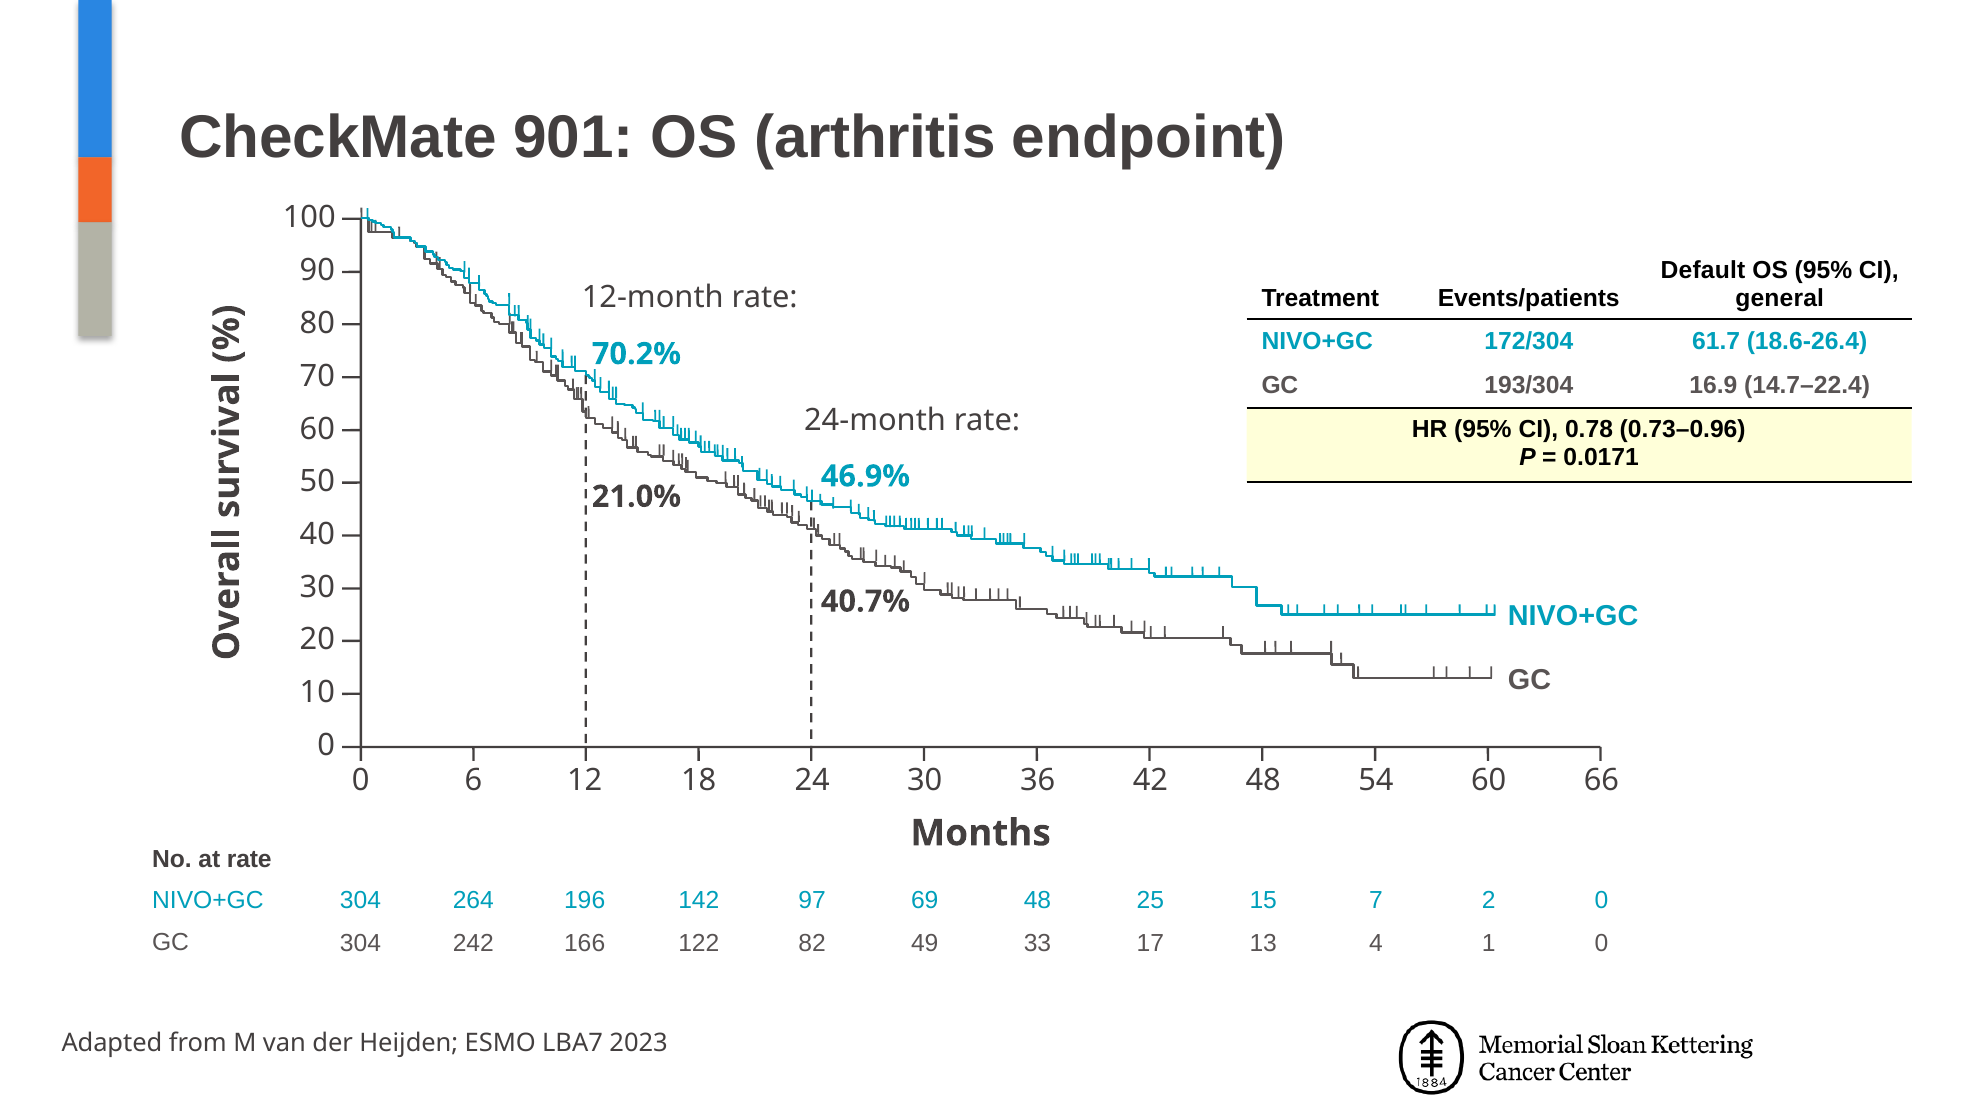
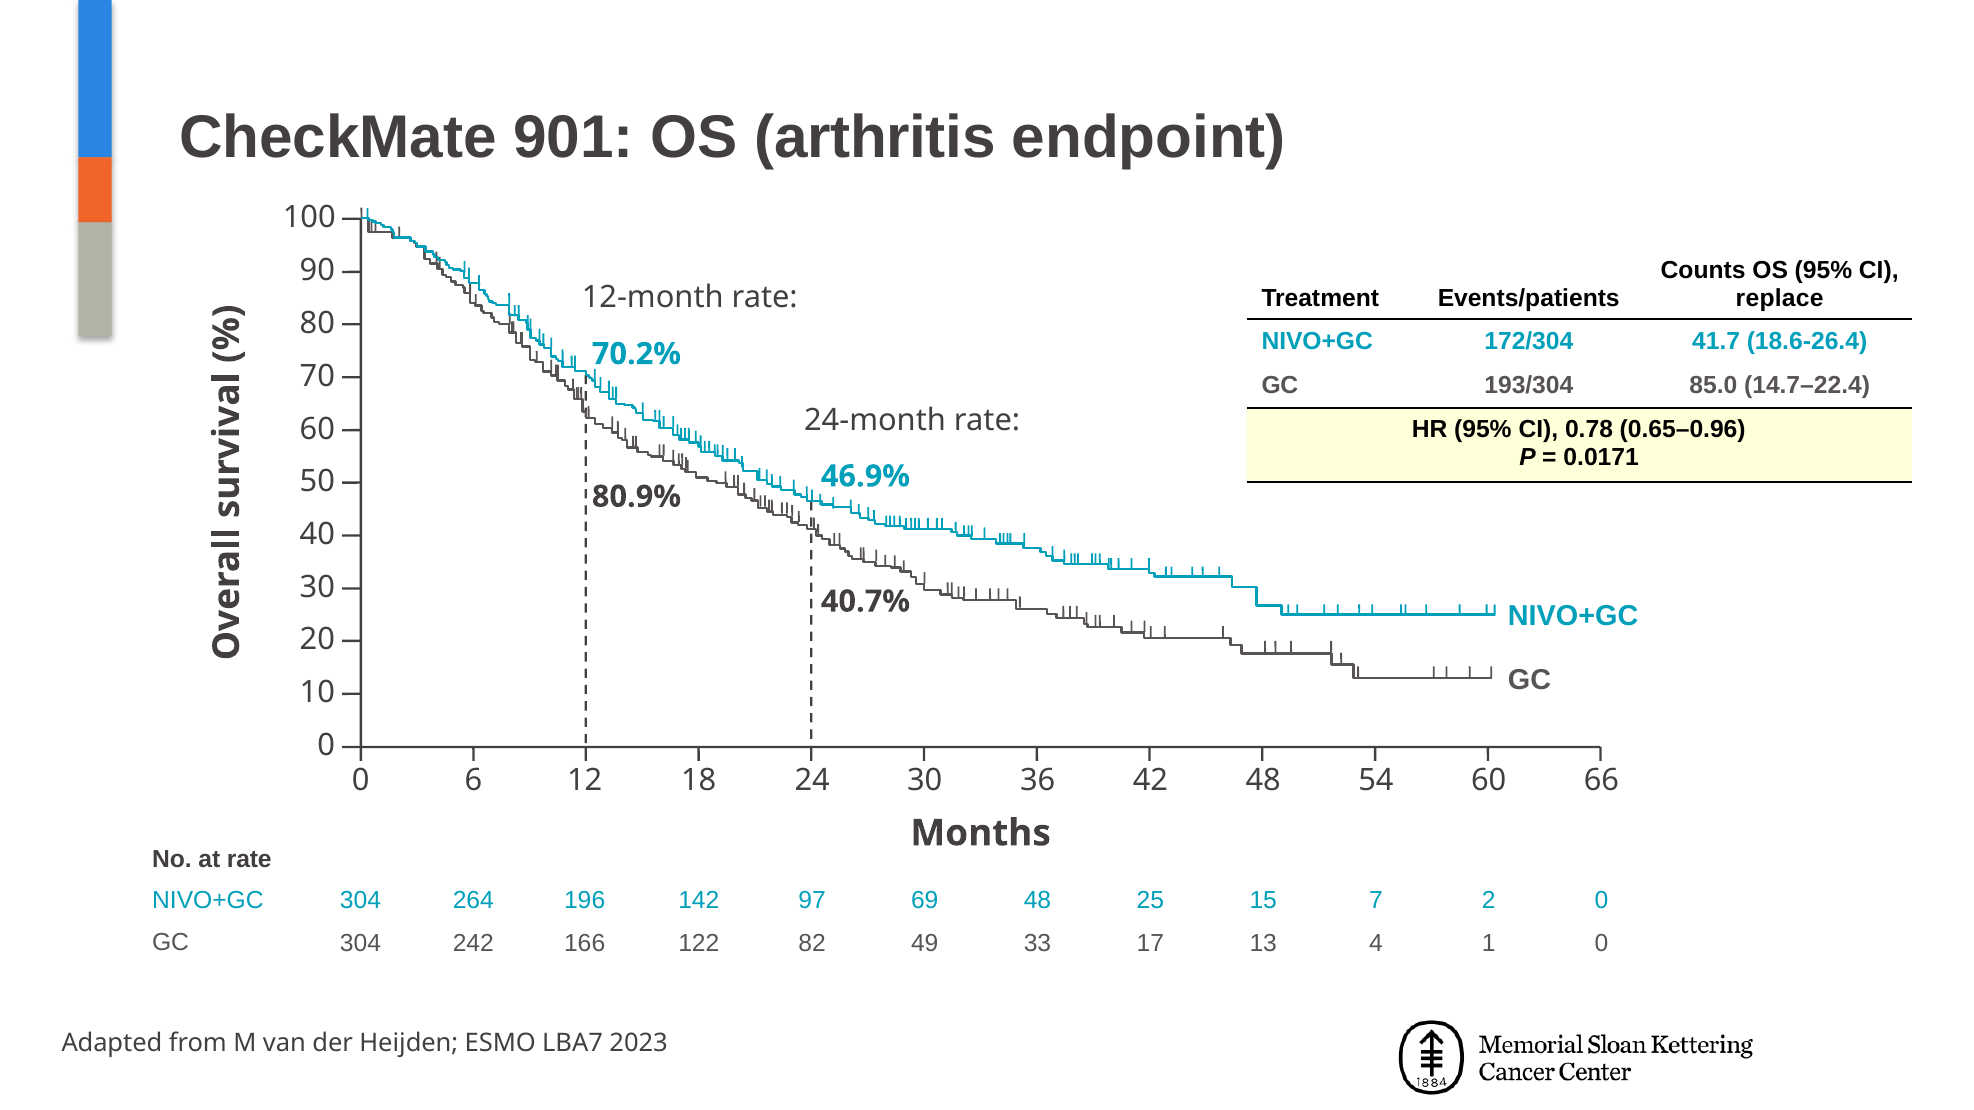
Default: Default -> Counts
general: general -> replace
61.7: 61.7 -> 41.7
16.9: 16.9 -> 85.0
0.73–0.96: 0.73–0.96 -> 0.65–0.96
21.0%: 21.0% -> 80.9%
